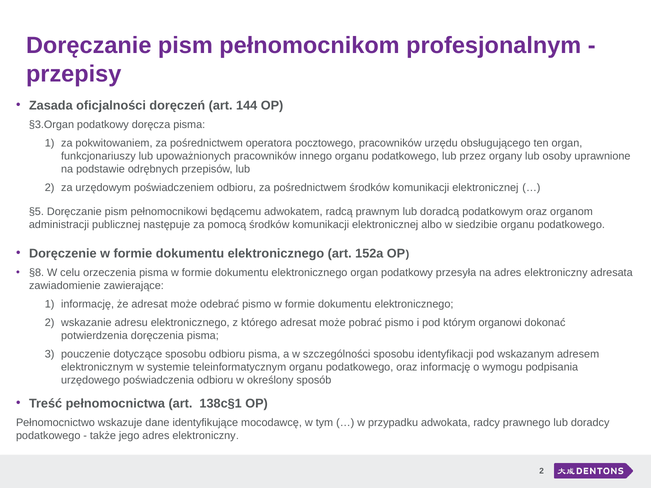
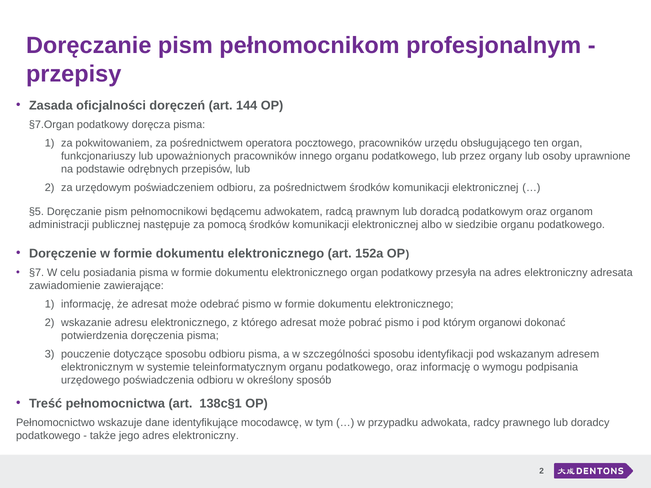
§3.Organ: §3.Organ -> §7.Organ
§8: §8 -> §7
orzeczenia: orzeczenia -> posiadania
